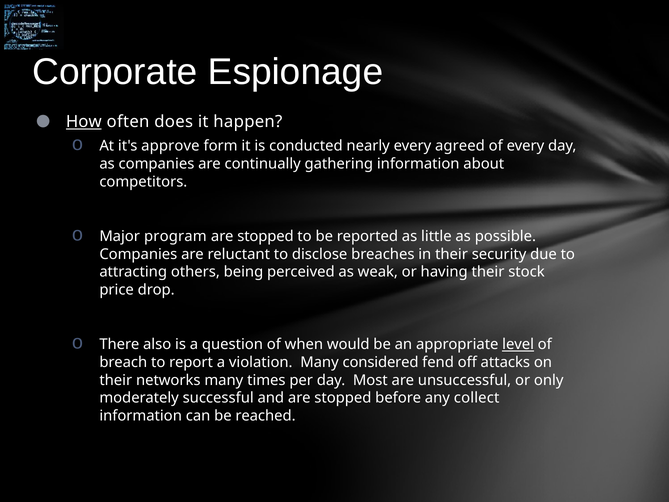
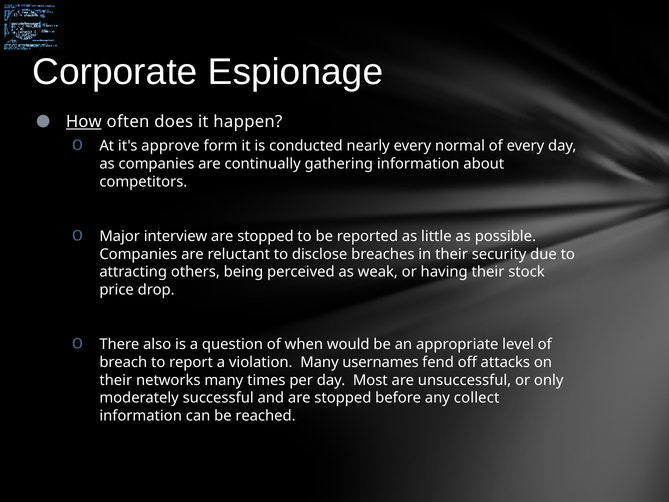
agreed: agreed -> normal
program: program -> interview
level underline: present -> none
considered: considered -> usernames
